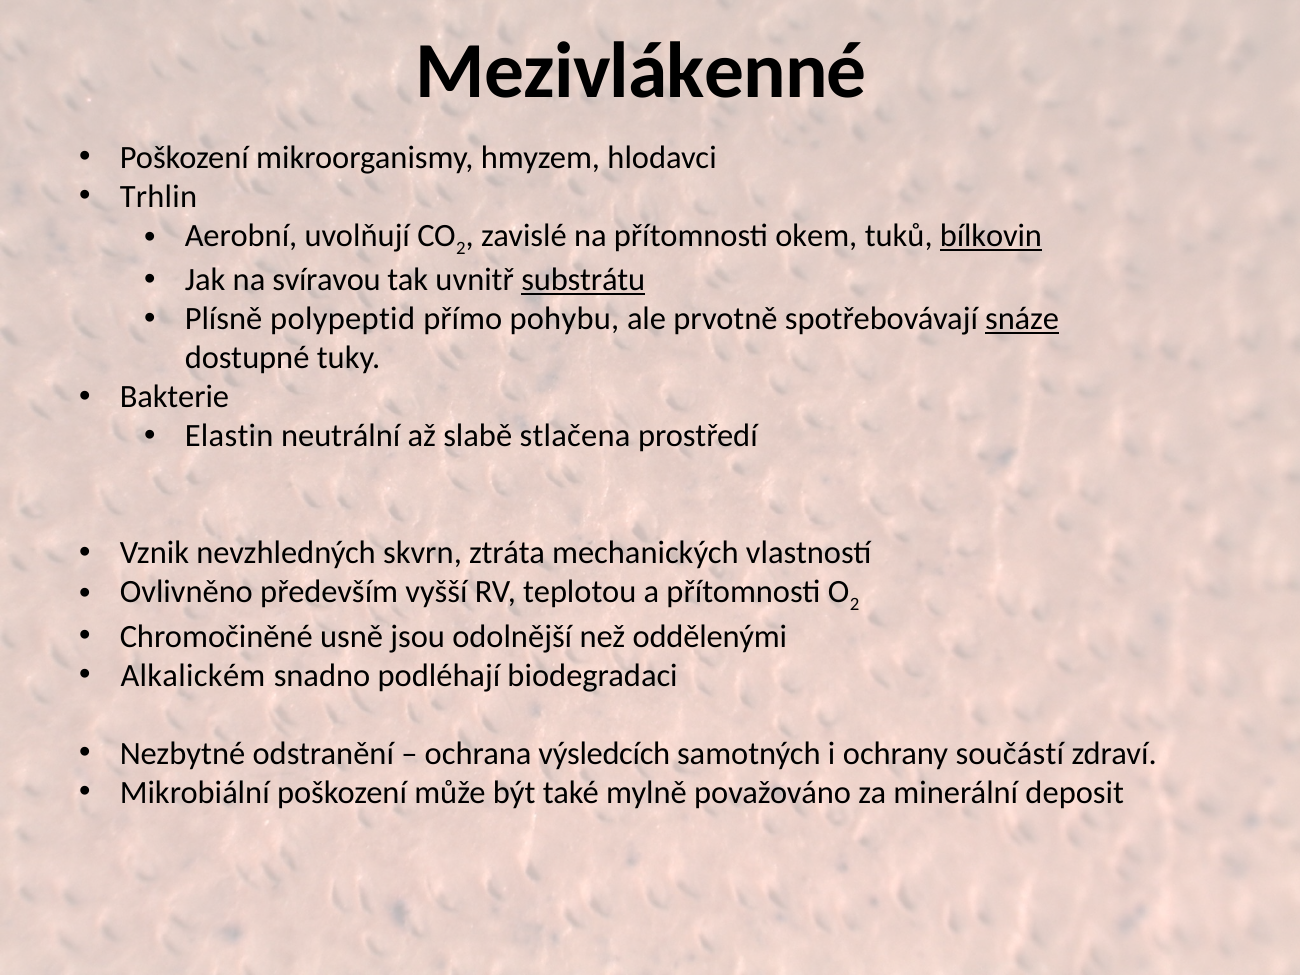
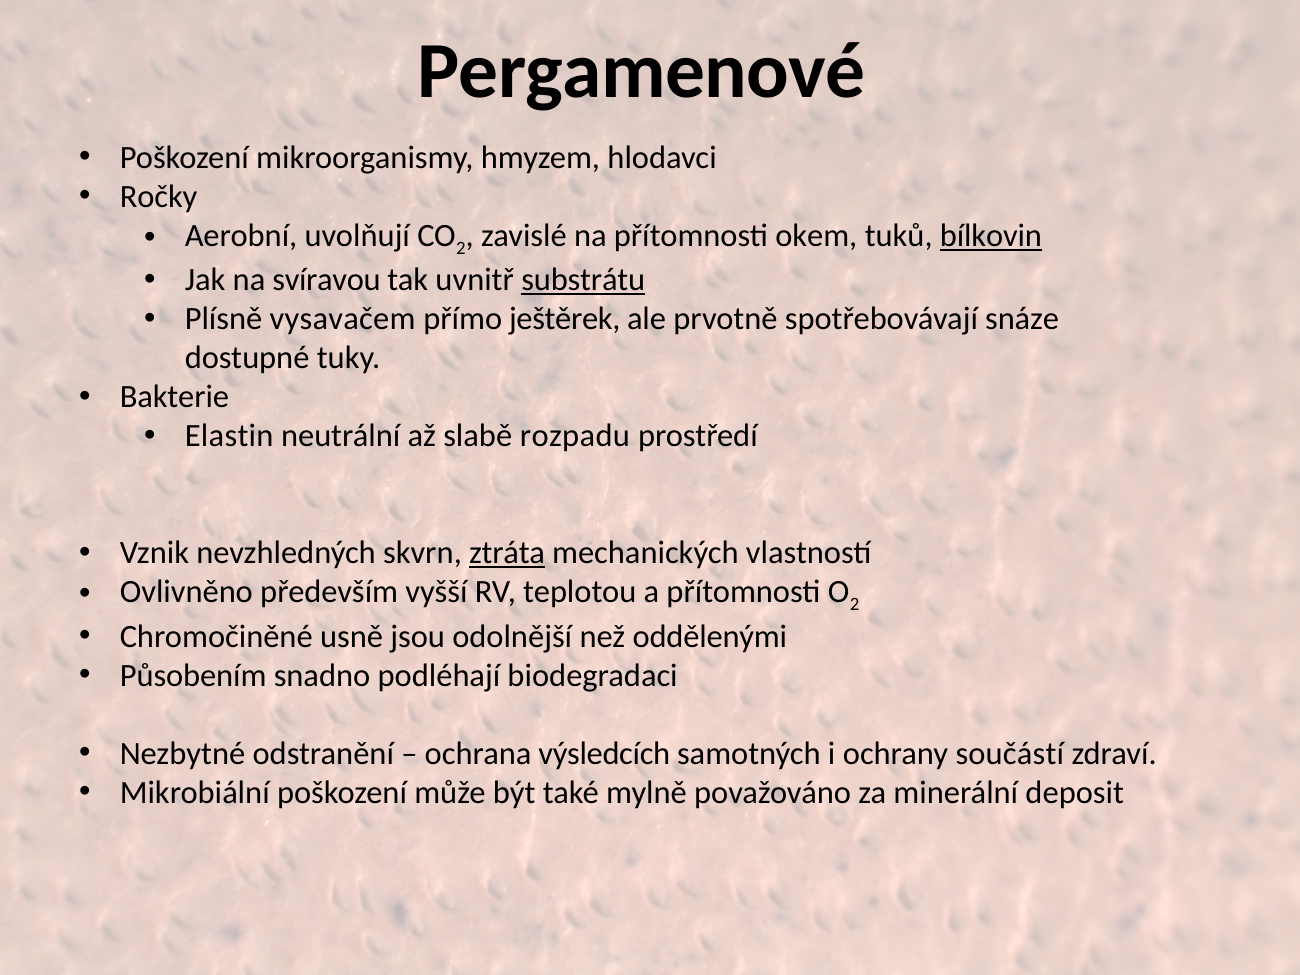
Mezivlákenné: Mezivlákenné -> Pergamenové
Trhlin: Trhlin -> Ročky
polypeptid: polypeptid -> vysavačem
pohybu: pohybu -> ještěrek
snáze underline: present -> none
stlačena: stlačena -> rozpadu
ztráta underline: none -> present
Alkalickém: Alkalickém -> Působením
